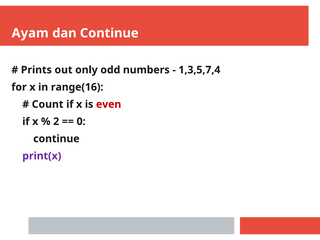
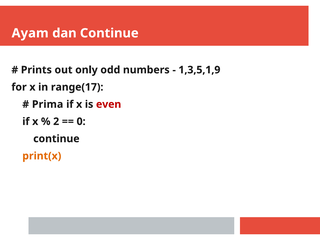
1,3,5,7,4: 1,3,5,7,4 -> 1,3,5,1,9
range(16: range(16 -> range(17
Count: Count -> Prima
print(x colour: purple -> orange
